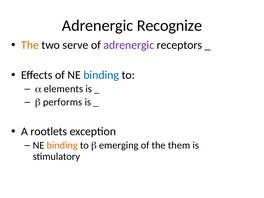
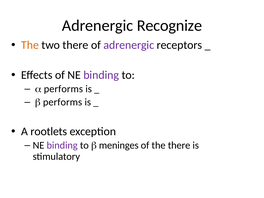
two serve: serve -> there
binding at (101, 75) colour: blue -> purple
elements at (63, 89): elements -> performs
binding at (62, 145) colour: orange -> purple
emerging: emerging -> meninges
the them: them -> there
